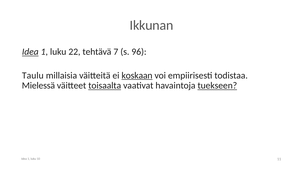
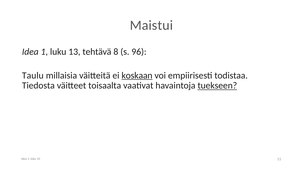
Ikkunan: Ikkunan -> Maistui
Idea at (30, 52) underline: present -> none
22: 22 -> 13
7: 7 -> 8
Mielessä: Mielessä -> Tiedosta
toisaalta underline: present -> none
